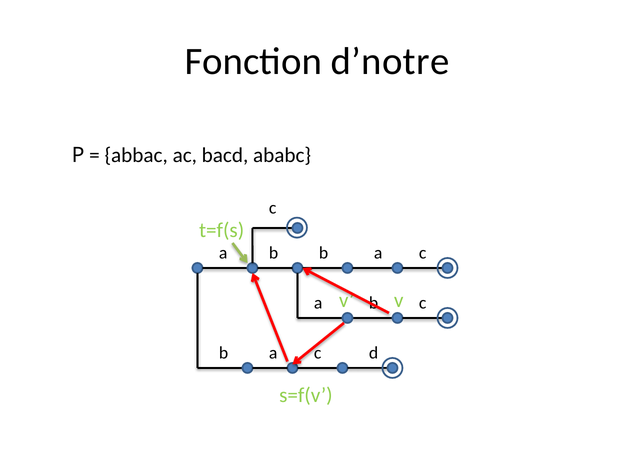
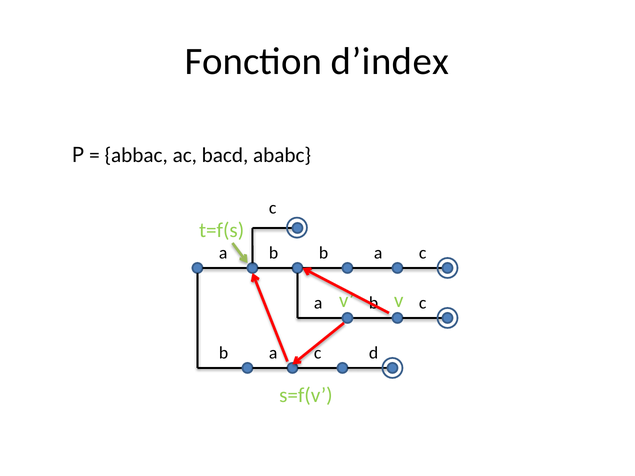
d’notre: d’notre -> d’index
